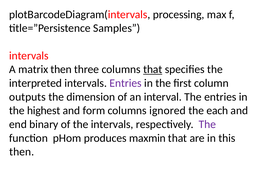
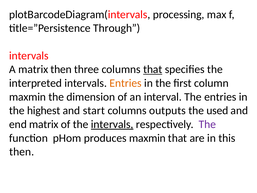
Samples: Samples -> Through
Entries at (126, 83) colour: purple -> orange
outputs at (27, 97): outputs -> maxmin
form: form -> start
ignored: ignored -> outputs
each: each -> used
end binary: binary -> matrix
intervals at (112, 124) underline: none -> present
